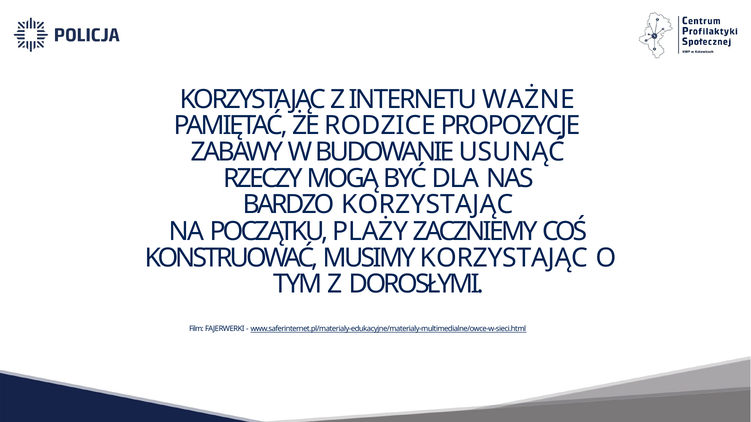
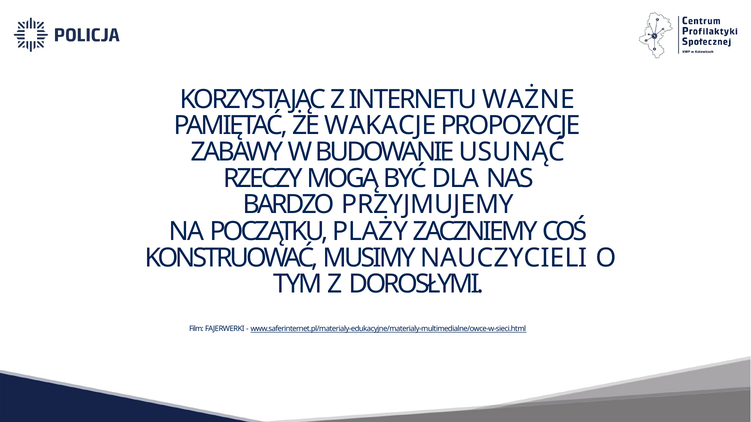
RODZICE: RODZICE -> WAKACJE
BARDZO KORZYSTAJĄC: KORZYSTAJĄC -> PRZYJMUJEMY
MUSIMY KORZYSTAJĄC: KORZYSTAJĄC -> NAUCZYCIELI
